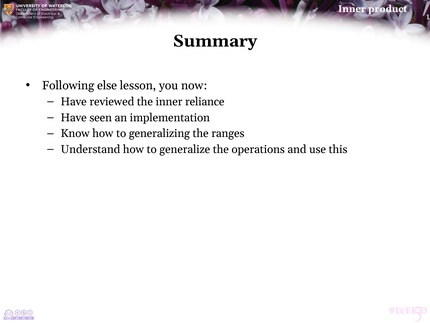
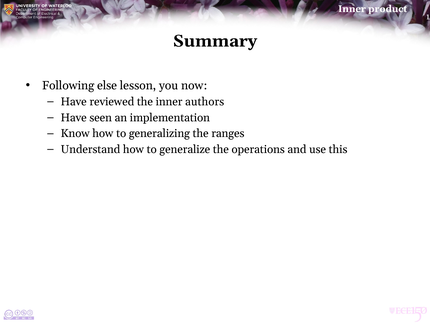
reliance: reliance -> authors
